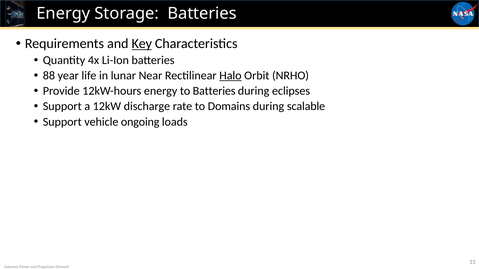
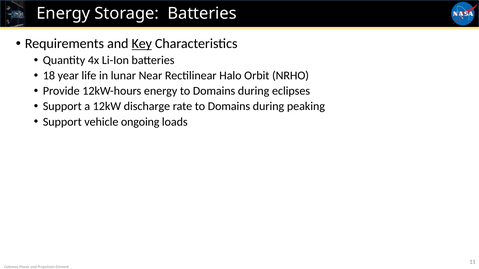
88: 88 -> 18
Halo underline: present -> none
energy to Batteries: Batteries -> Domains
scalable: scalable -> peaking
